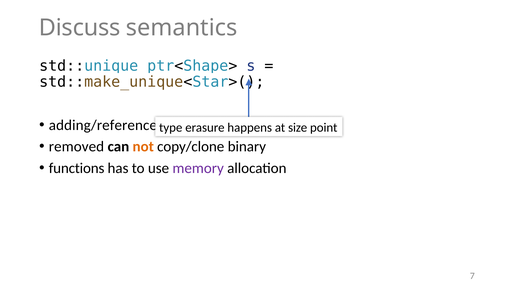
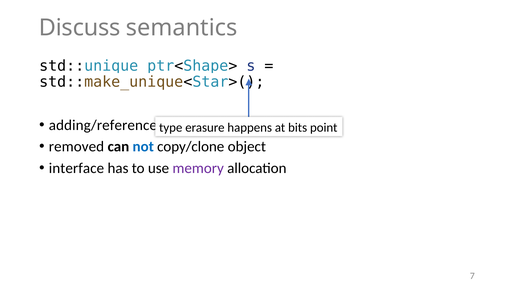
size: size -> bits
not colour: orange -> blue
binary: binary -> object
functions: functions -> interface
